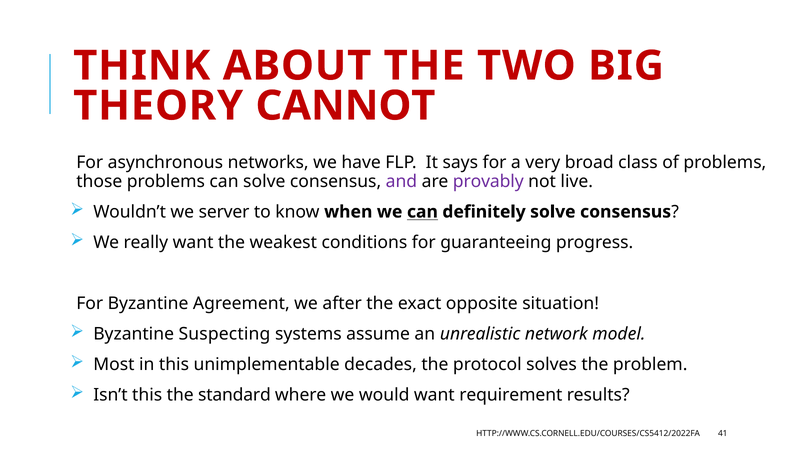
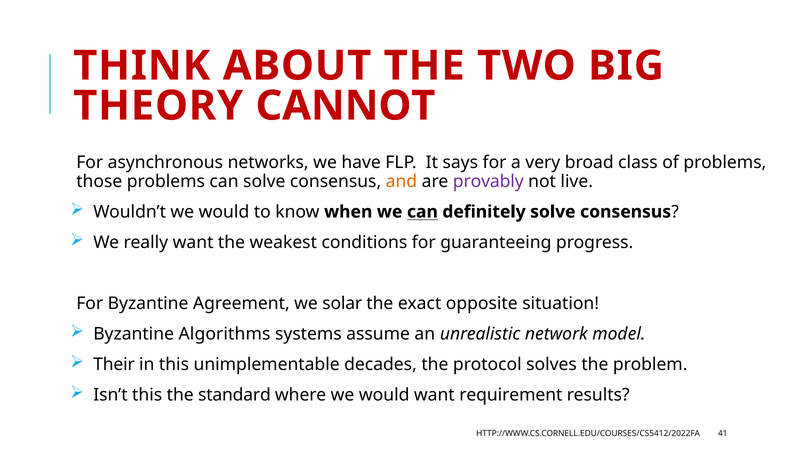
and colour: purple -> orange
Wouldn’t we server: server -> would
after: after -> solar
Suspecting: Suspecting -> Algorithms
Most: Most -> Their
